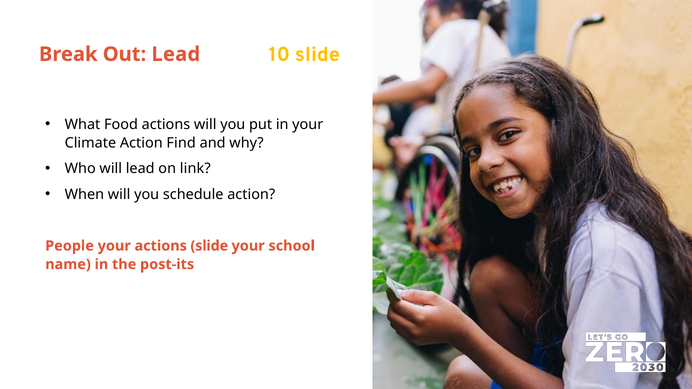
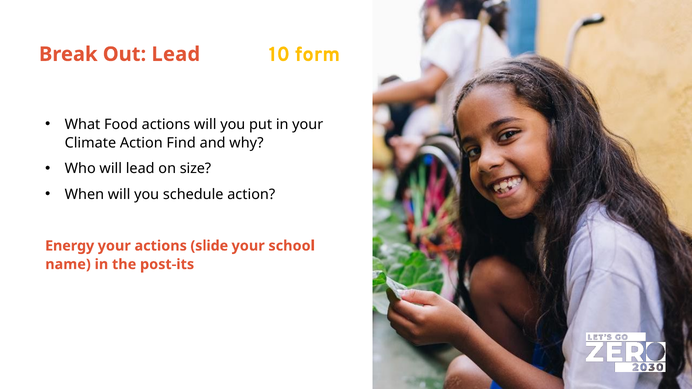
10 slide: slide -> form
link: link -> size
People: People -> Energy
